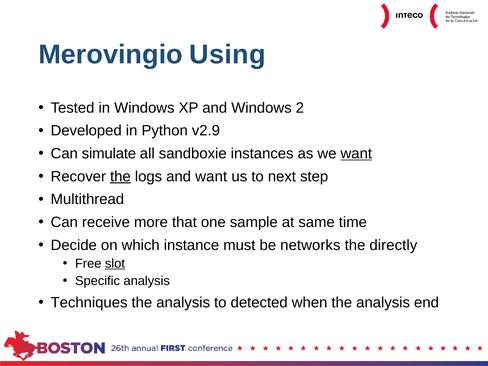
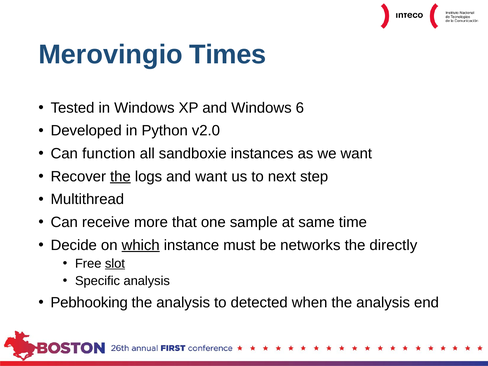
Using: Using -> Times
2: 2 -> 6
v2.9: v2.9 -> v2.0
simulate: simulate -> function
want at (356, 154) underline: present -> none
which underline: none -> present
Techniques: Techniques -> Pebhooking
